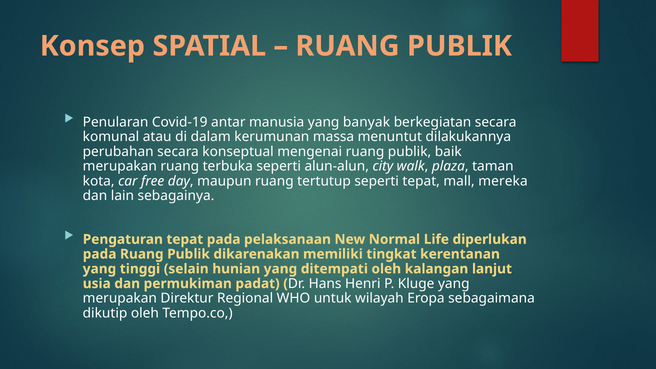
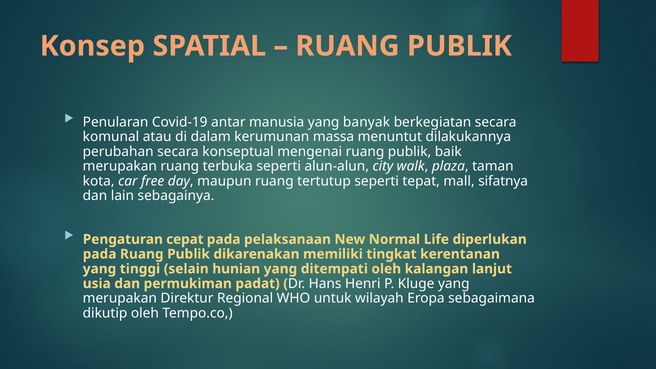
mereka: mereka -> sifatnya
Pengaturan tepat: tepat -> cepat
